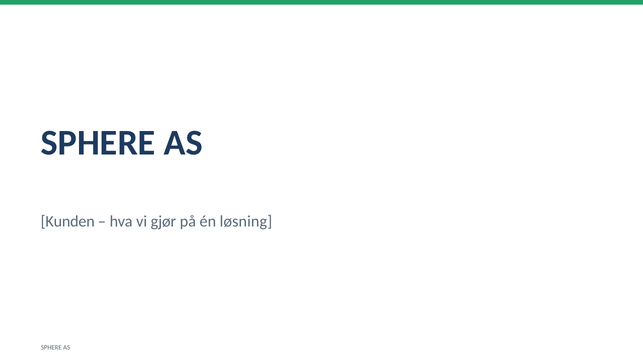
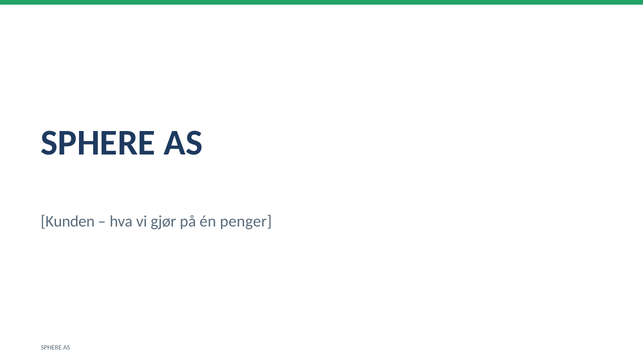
løsning: løsning -> penger
